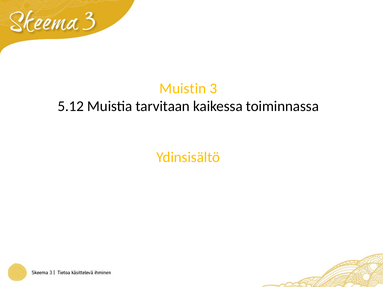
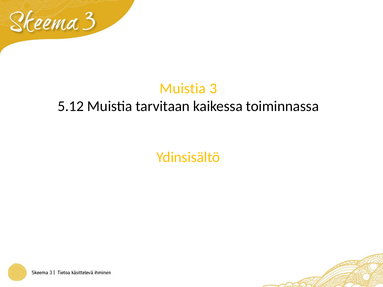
Muistin at (183, 88): Muistin -> Muistia
